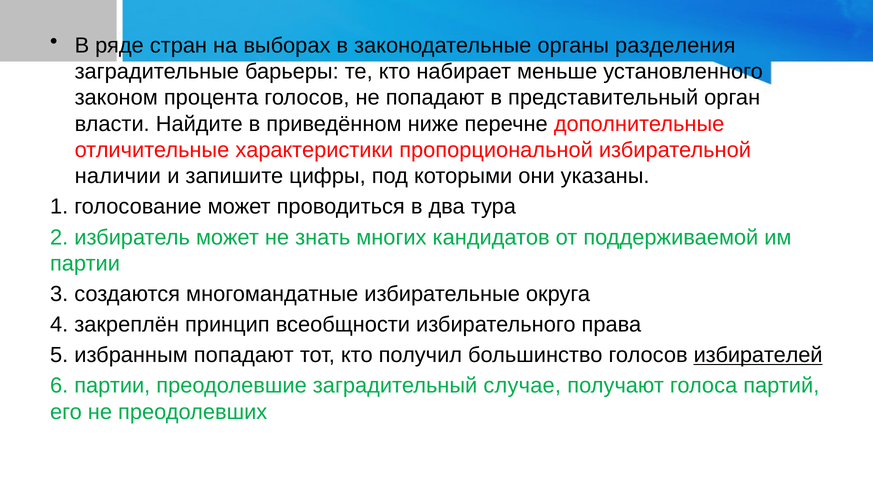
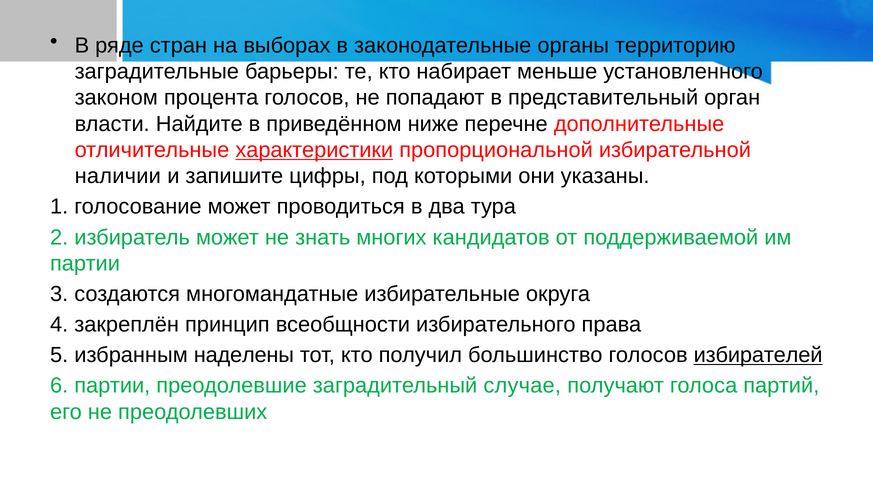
разделения: разделения -> территорию
характеристики underline: none -> present
избранным попадают: попадают -> наделены
